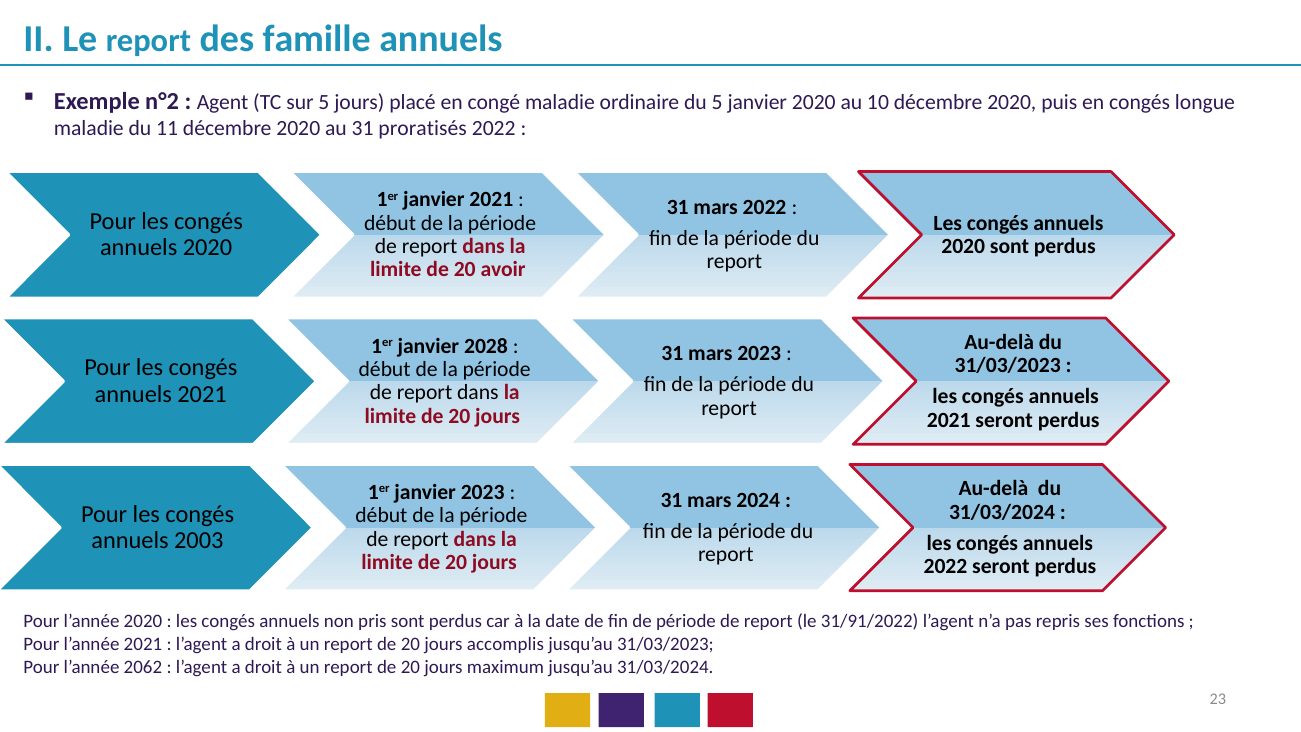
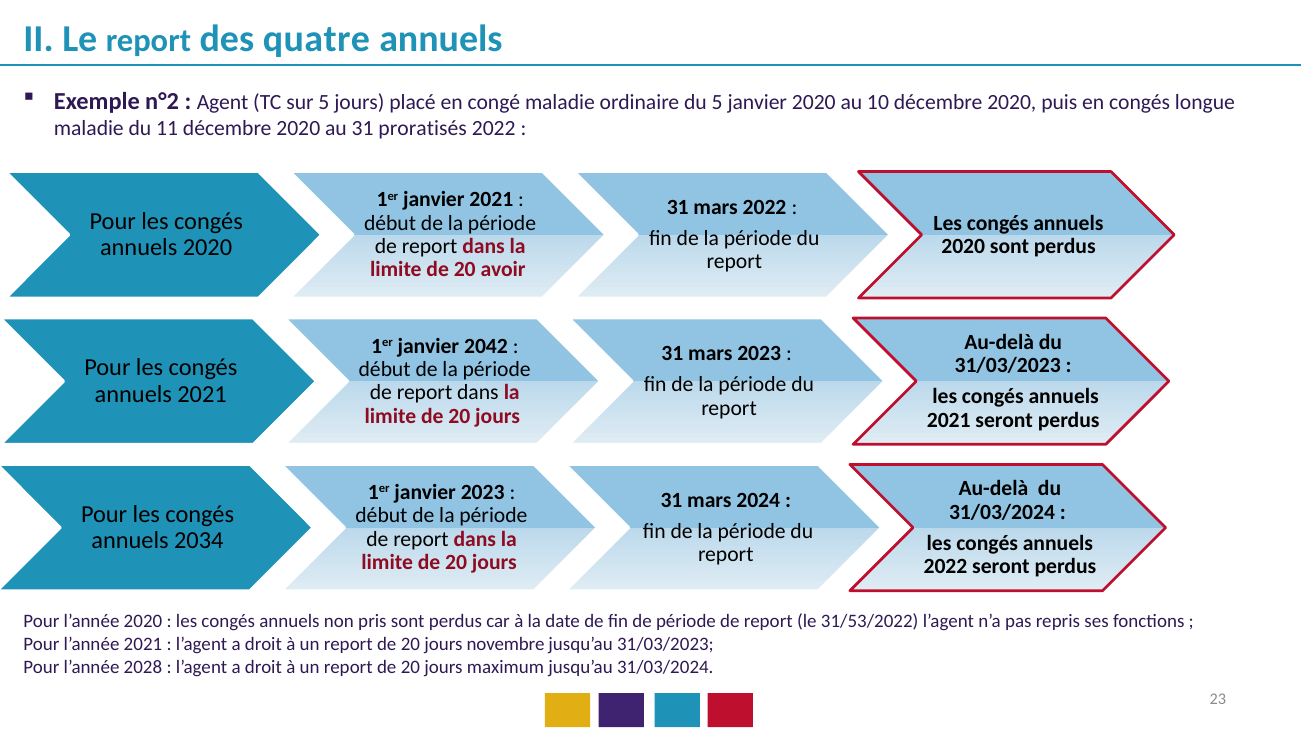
famille: famille -> quatre
2028: 2028 -> 2042
2003: 2003 -> 2034
31/91/2022: 31/91/2022 -> 31/53/2022
accomplis: accomplis -> novembre
2062: 2062 -> 2028
